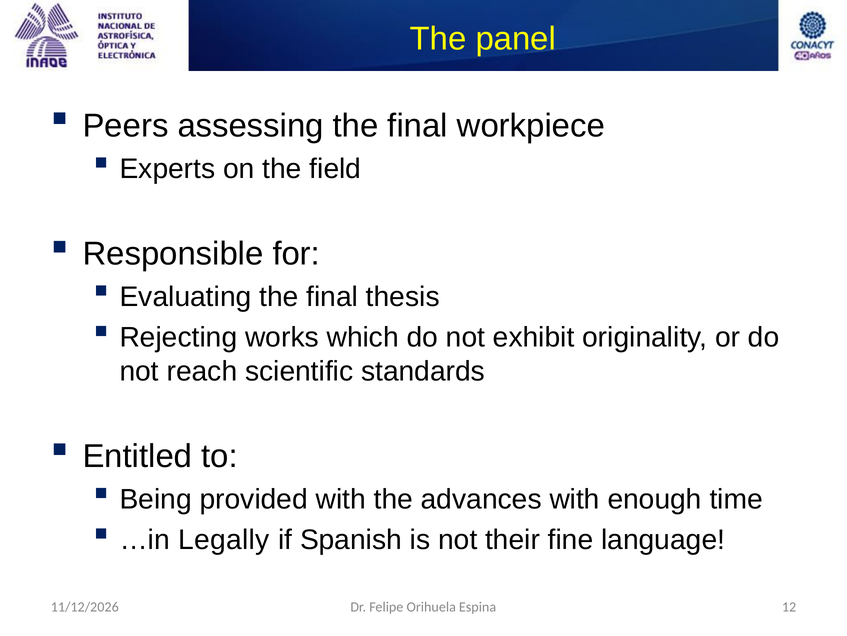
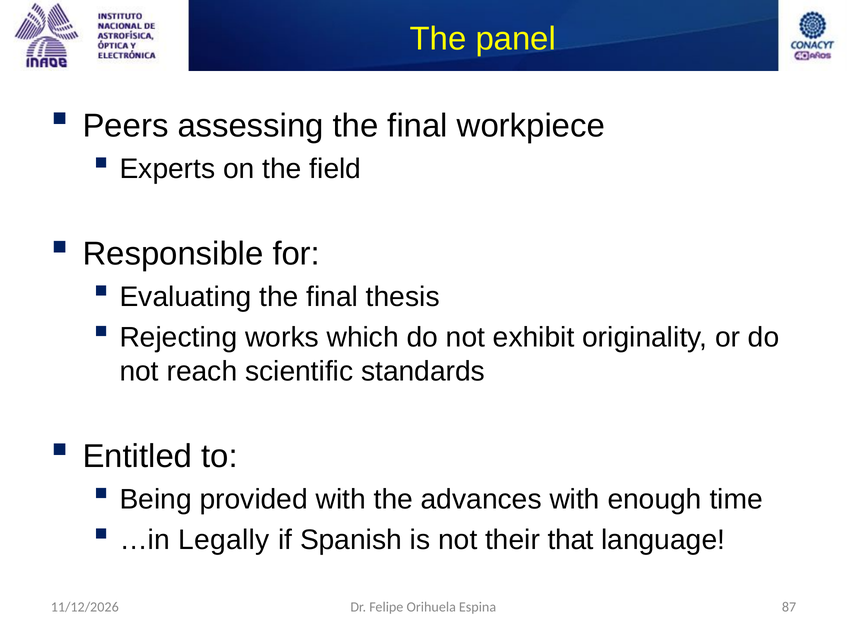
fine: fine -> that
12: 12 -> 87
